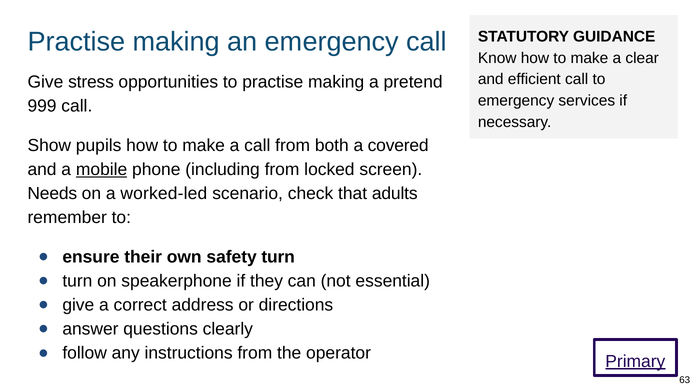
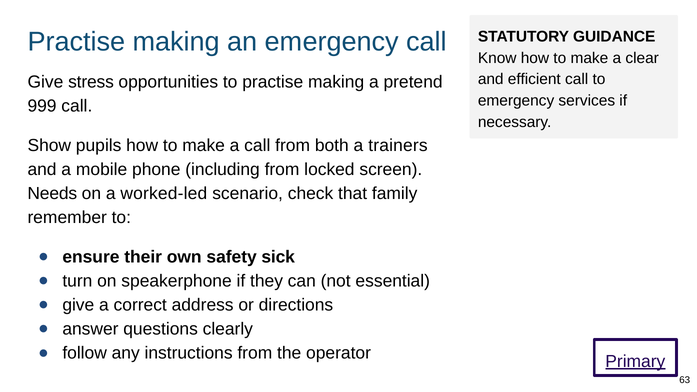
covered: covered -> trainers
mobile underline: present -> none
adults: adults -> family
safety turn: turn -> sick
